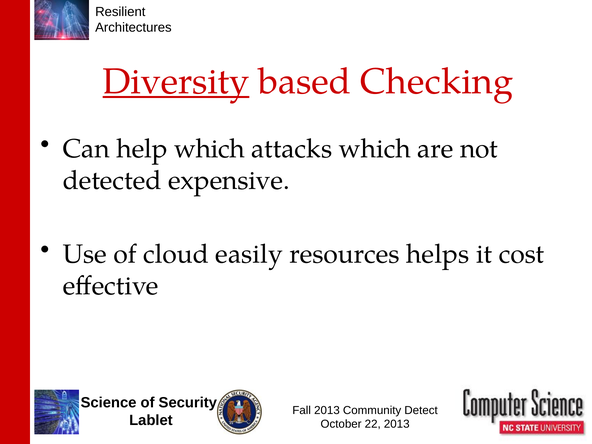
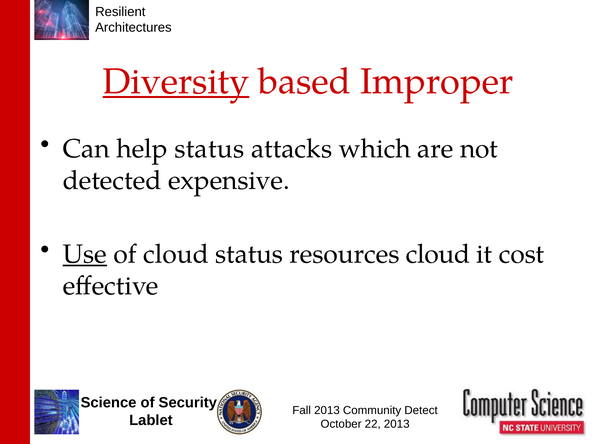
Checking: Checking -> Improper
help which: which -> status
Use underline: none -> present
cloud easily: easily -> status
resources helps: helps -> cloud
